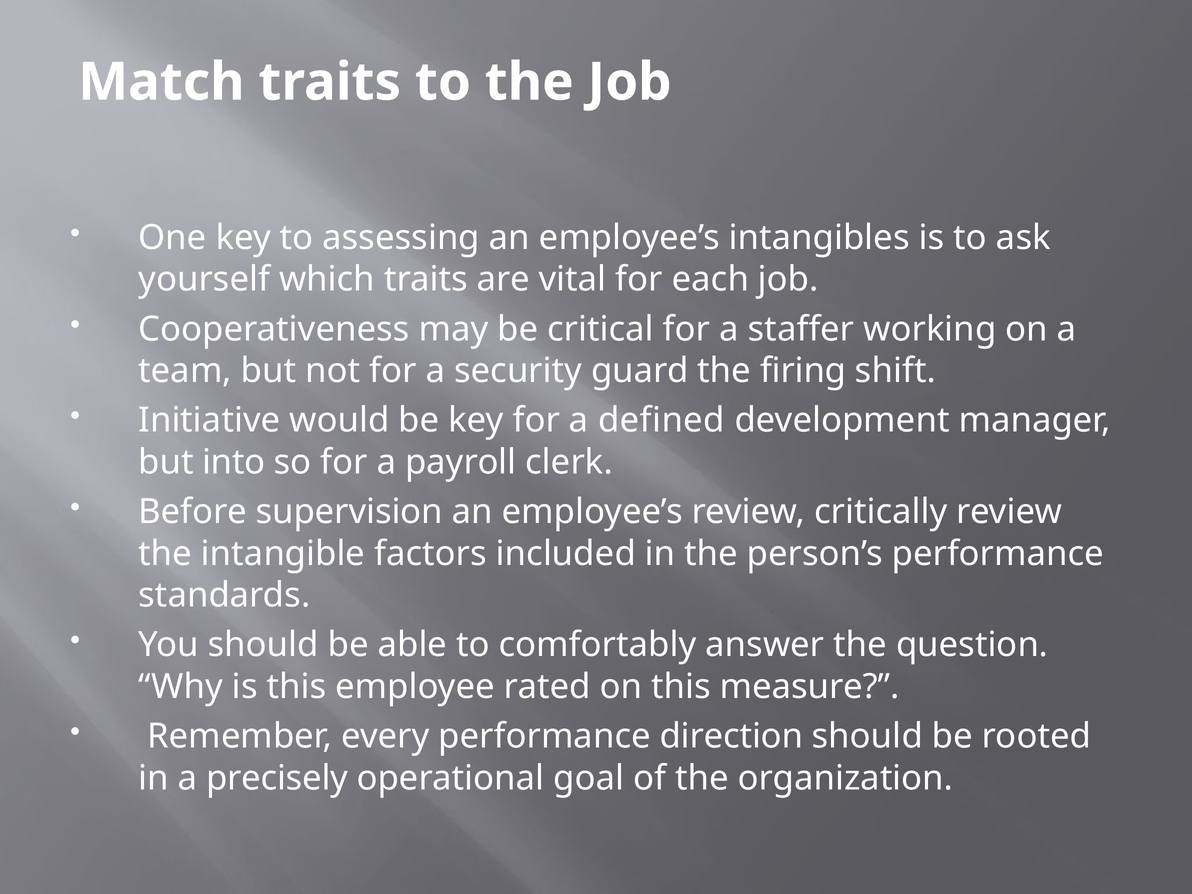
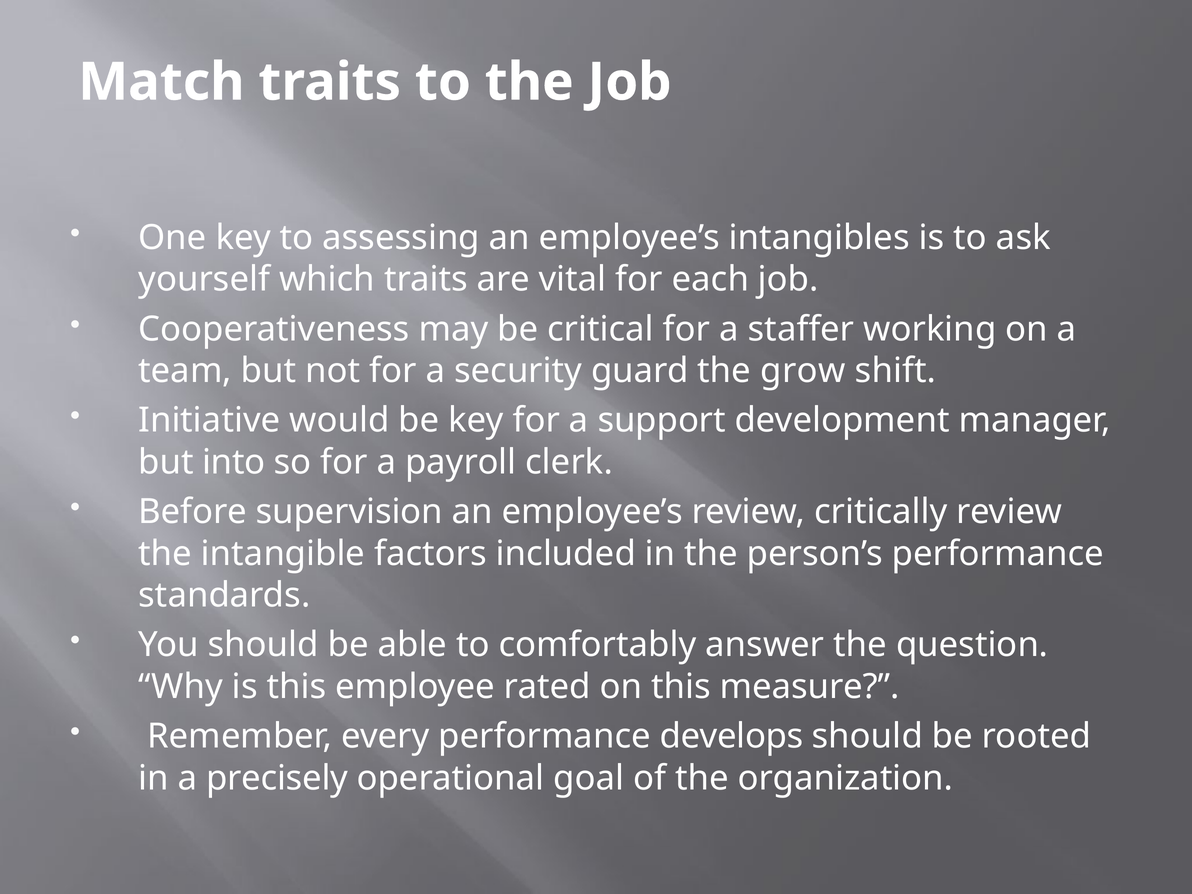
firing: firing -> grow
defined: defined -> support
direction: direction -> develops
